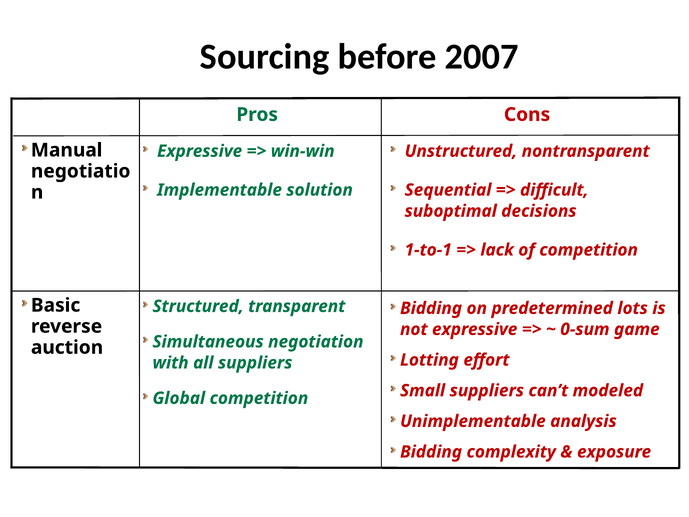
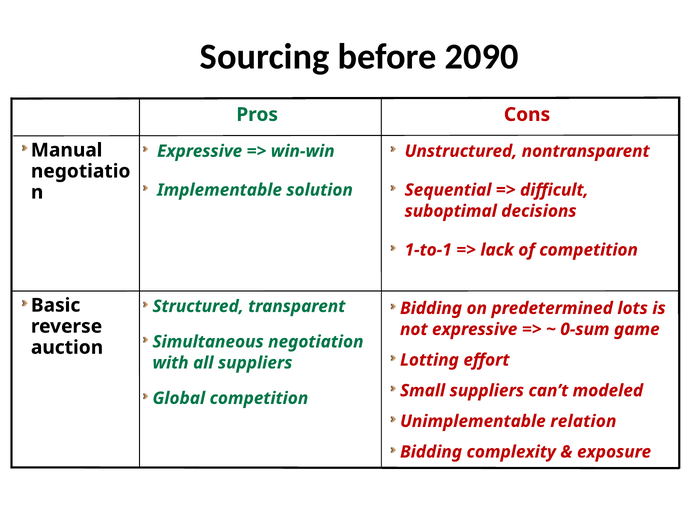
2007: 2007 -> 2090
analysis: analysis -> relation
